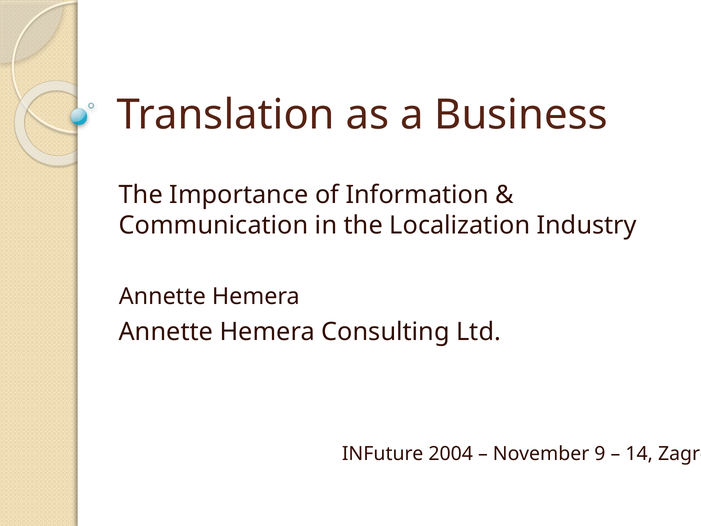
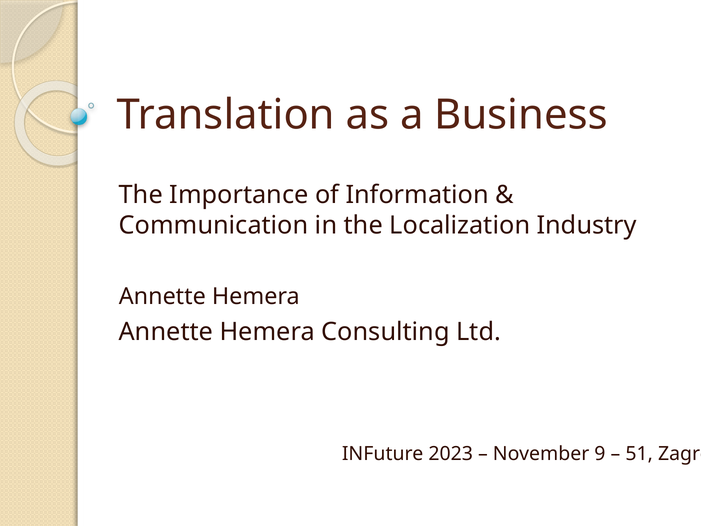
2004: 2004 -> 2023
14: 14 -> 51
